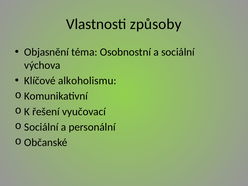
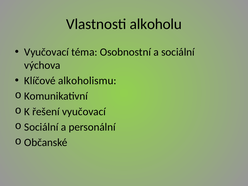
způsoby: způsoby -> alkoholu
Objasnění at (47, 52): Objasnění -> Vyučovací
